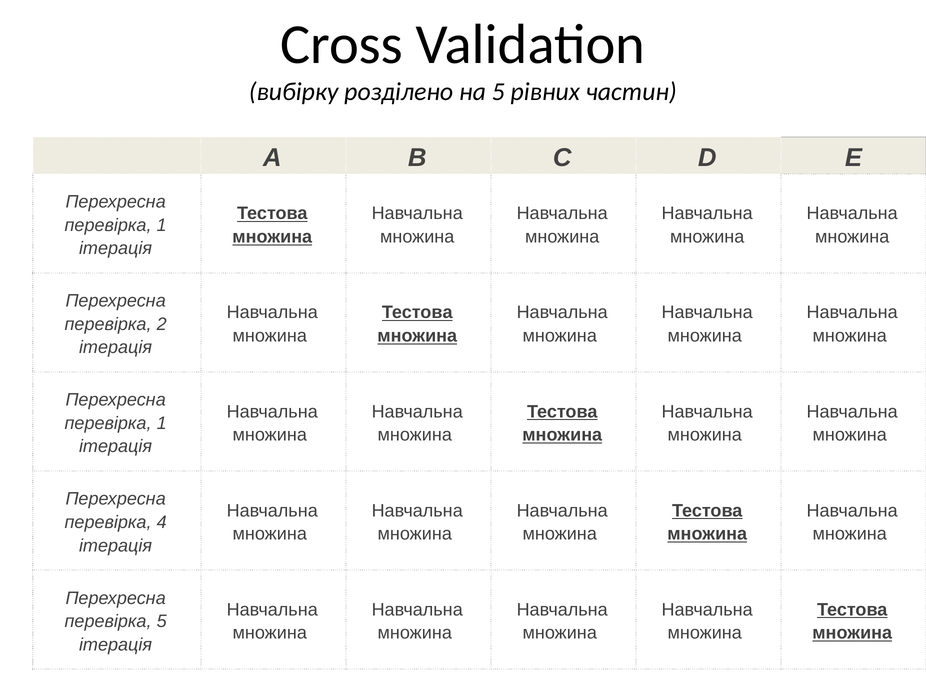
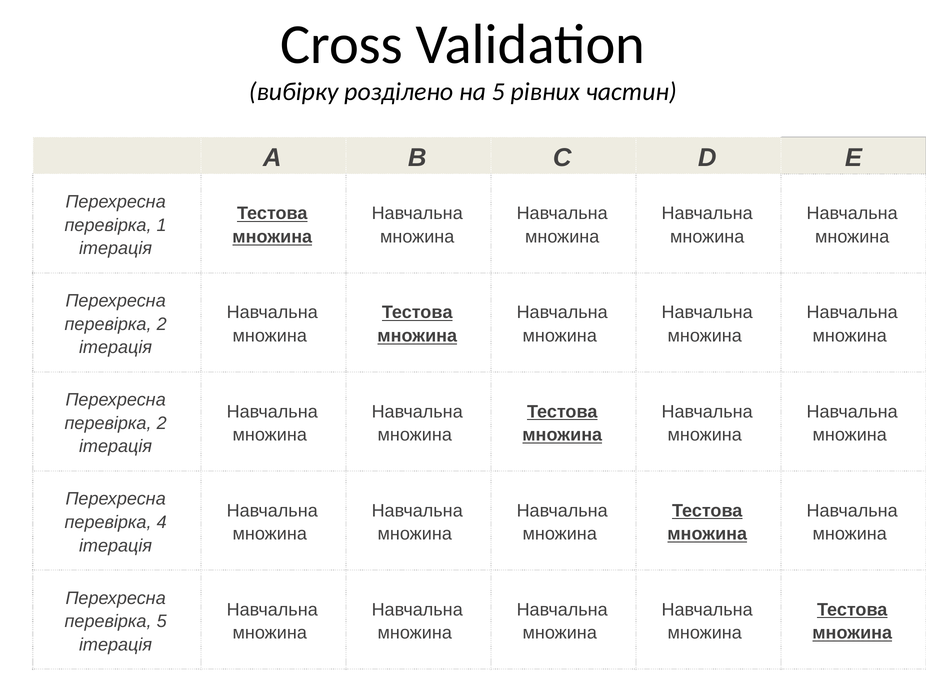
1 at (162, 423): 1 -> 2
